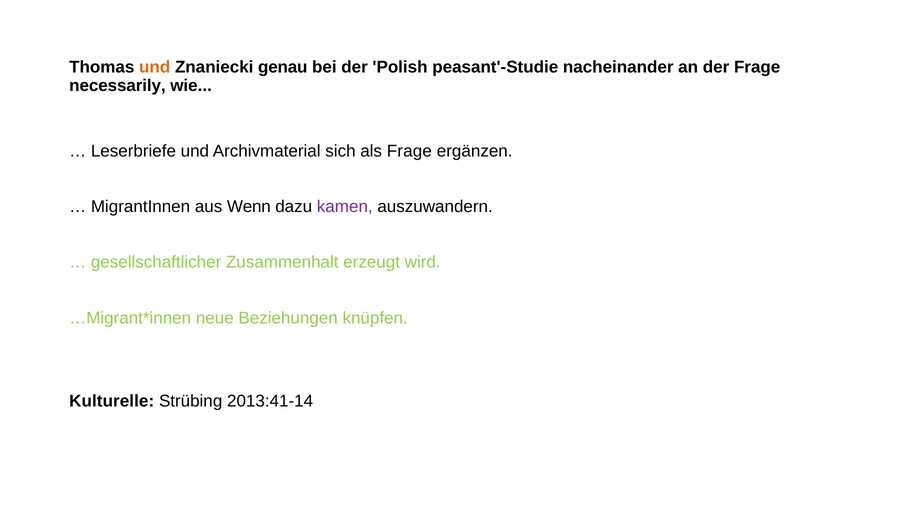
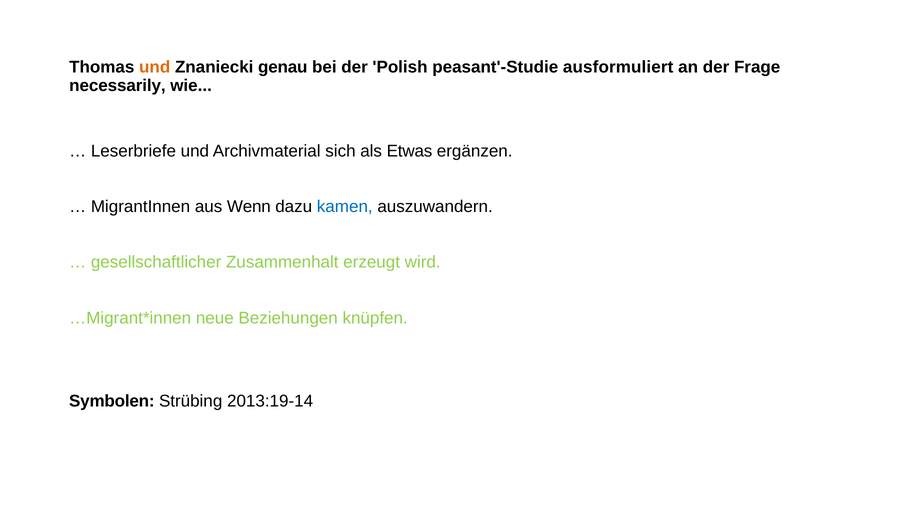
nacheinander: nacheinander -> ausformuliert
als Frage: Frage -> Etwas
kamen colour: purple -> blue
Kulturelle: Kulturelle -> Symbolen
2013:41-14: 2013:41-14 -> 2013:19-14
